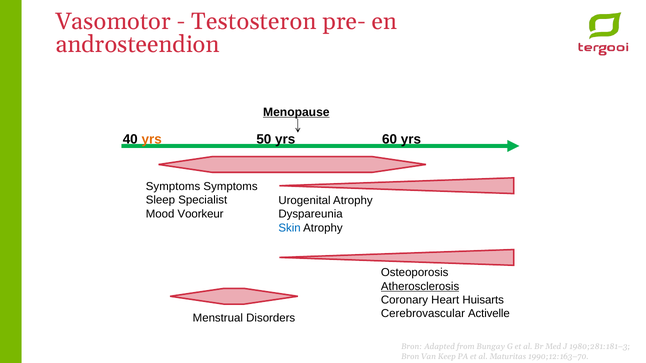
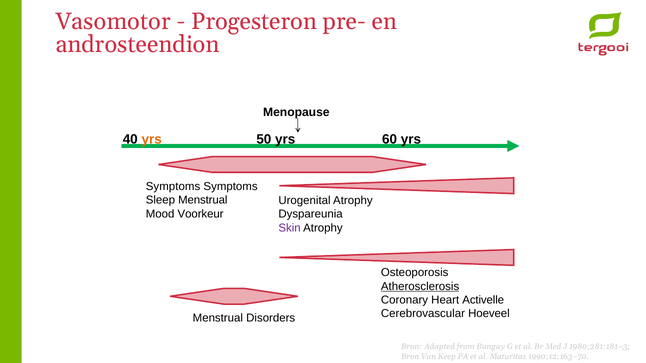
Testosteron: Testosteron -> Progesteron
Menopause underline: present -> none
Sleep Specialist: Specialist -> Menstrual
Skin colour: blue -> purple
Huisarts: Huisarts -> Activelle
Activelle: Activelle -> Hoeveel
